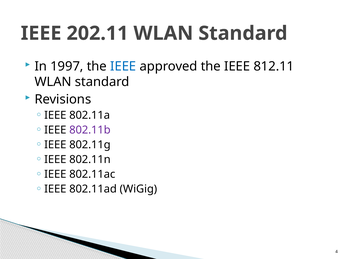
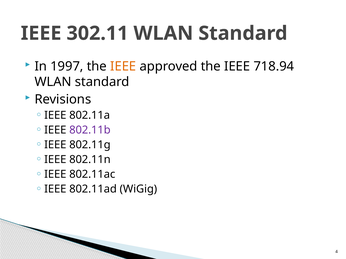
202.11: 202.11 -> 302.11
IEEE at (123, 66) colour: blue -> orange
812.11: 812.11 -> 718.94
